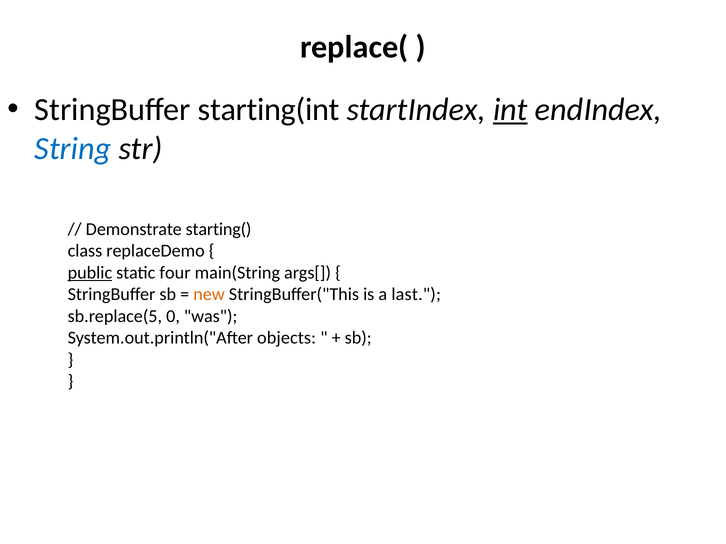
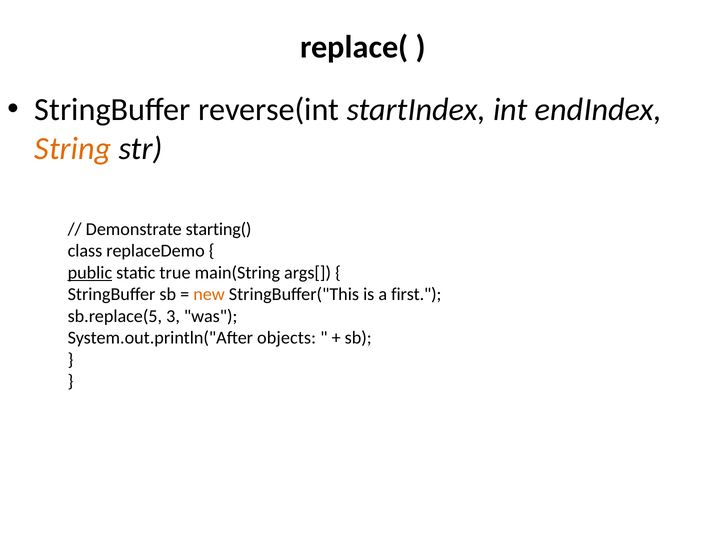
starting(int: starting(int -> reverse(int
int underline: present -> none
String colour: blue -> orange
four: four -> true
last: last -> first
0: 0 -> 3
